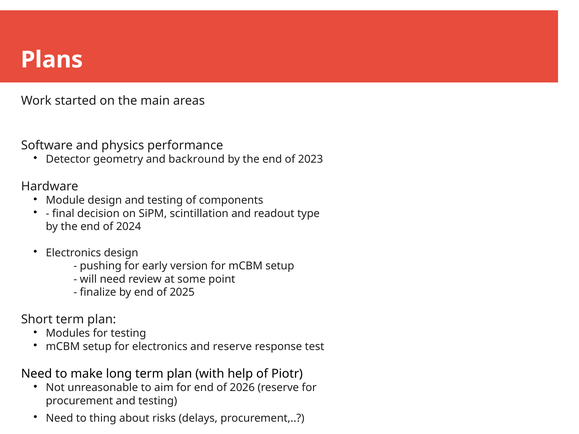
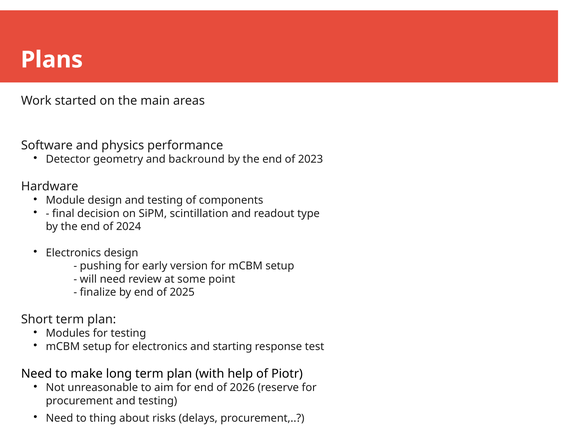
and reserve: reserve -> starting
